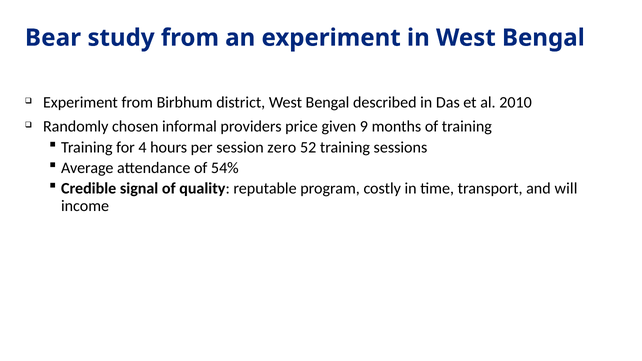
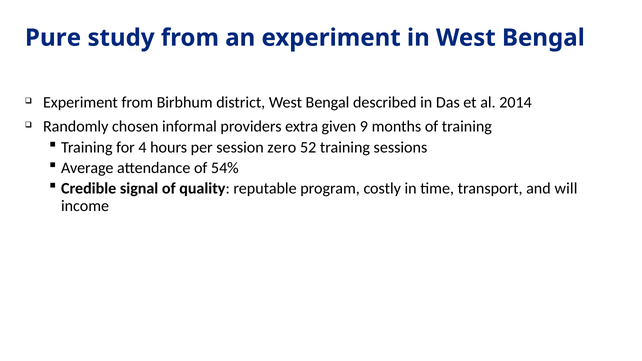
Bear: Bear -> Pure
2010: 2010 -> 2014
price: price -> extra
